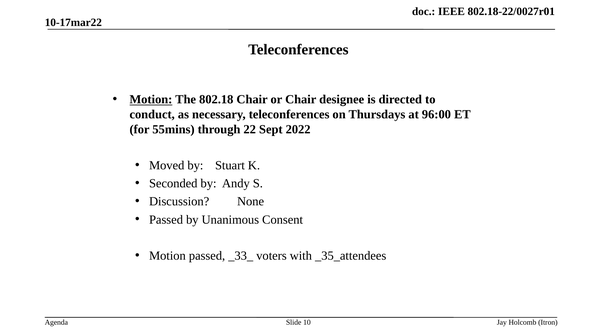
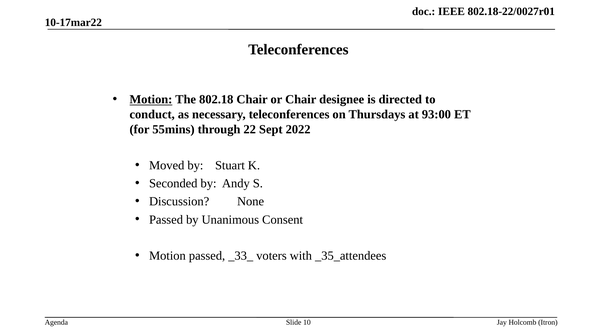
96:00: 96:00 -> 93:00
